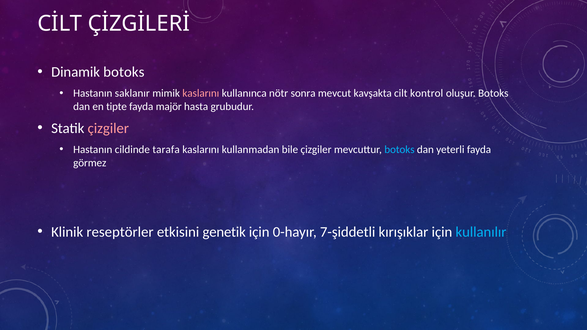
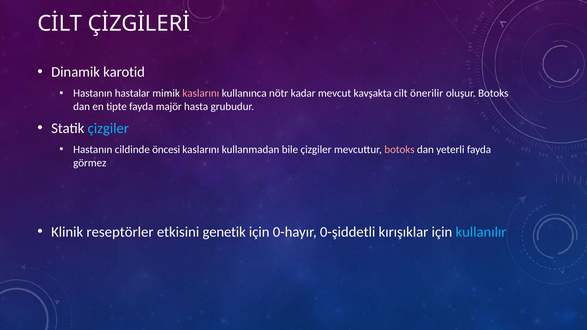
Dinamik botoks: botoks -> karotid
saklanır: saklanır -> hastalar
sonra: sonra -> kadar
kontrol: kontrol -> önerilir
çizgiler at (108, 128) colour: pink -> light blue
tarafa: tarafa -> öncesi
botoks at (399, 150) colour: light blue -> pink
7-şiddetli: 7-şiddetli -> 0-şiddetli
